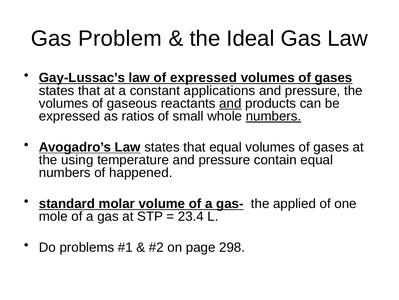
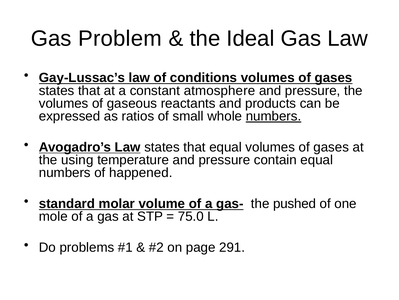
of expressed: expressed -> conditions
applications: applications -> atmosphere
and at (230, 103) underline: present -> none
applied: applied -> pushed
23.4: 23.4 -> 75.0
298: 298 -> 291
